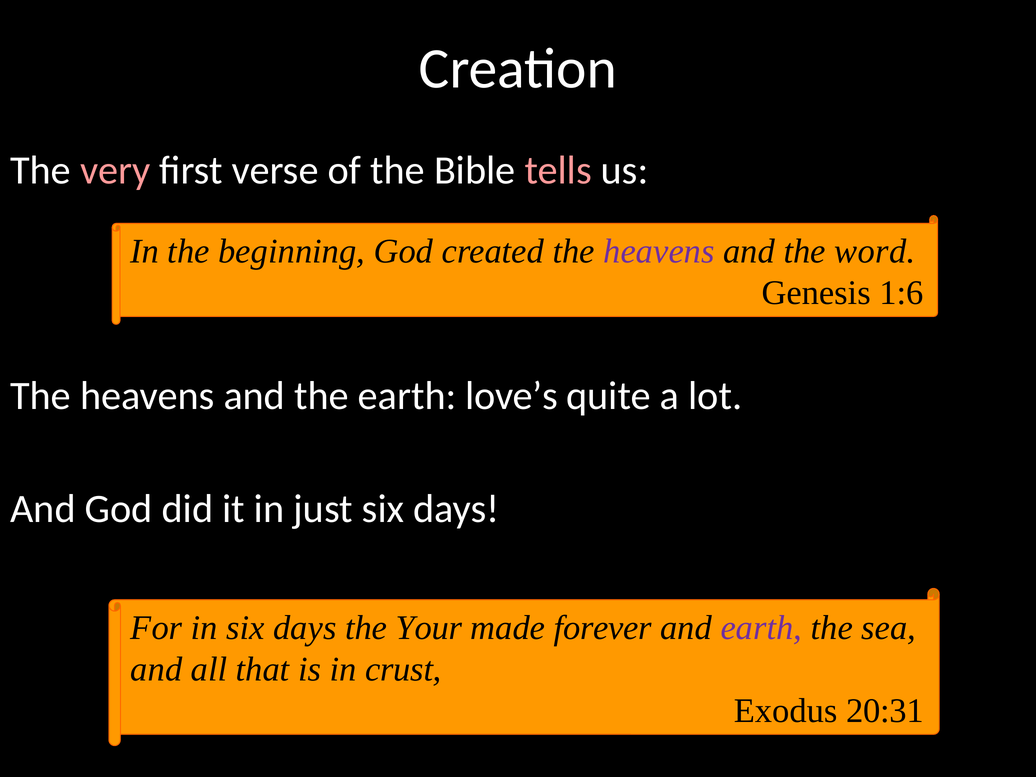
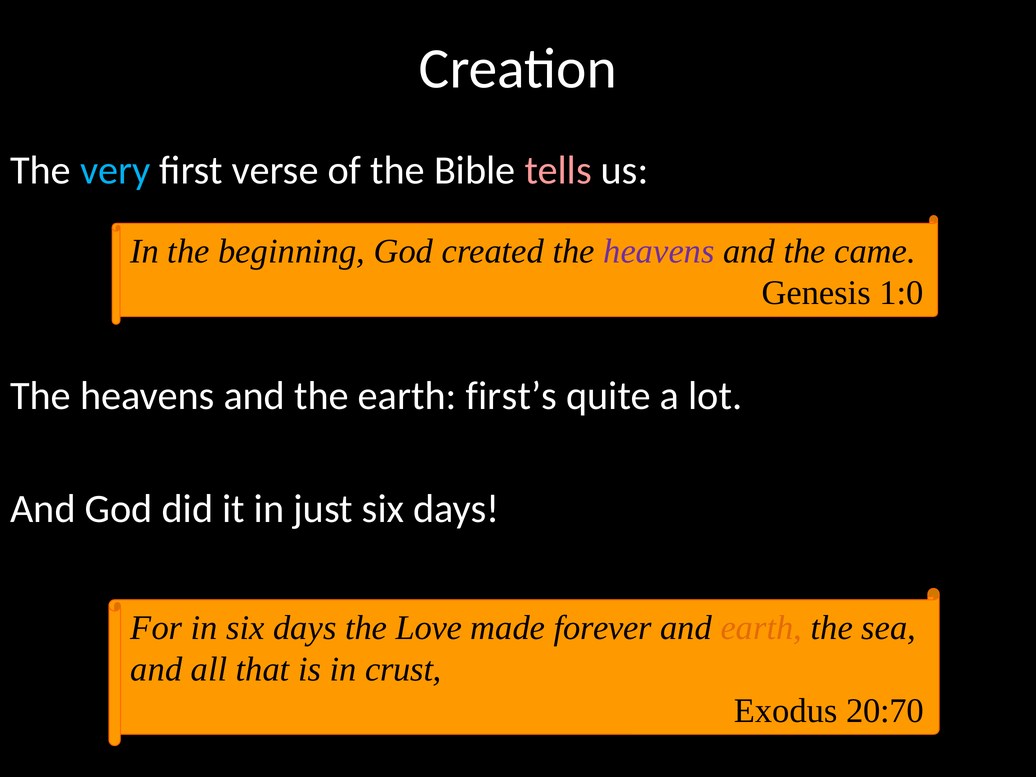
very colour: pink -> light blue
word: word -> came
1:6: 1:6 -> 1:0
love’s: love’s -> first’s
Your: Your -> Love
earth at (761, 628) colour: purple -> orange
20:31: 20:31 -> 20:70
